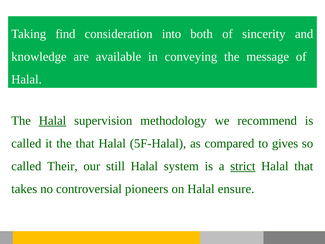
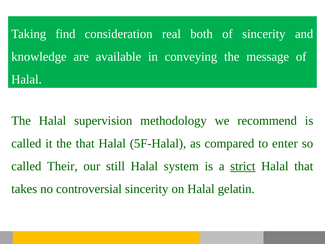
into: into -> real
Halal at (53, 121) underline: present -> none
gives: gives -> enter
controversial pioneers: pioneers -> sincerity
ensure: ensure -> gelatin
